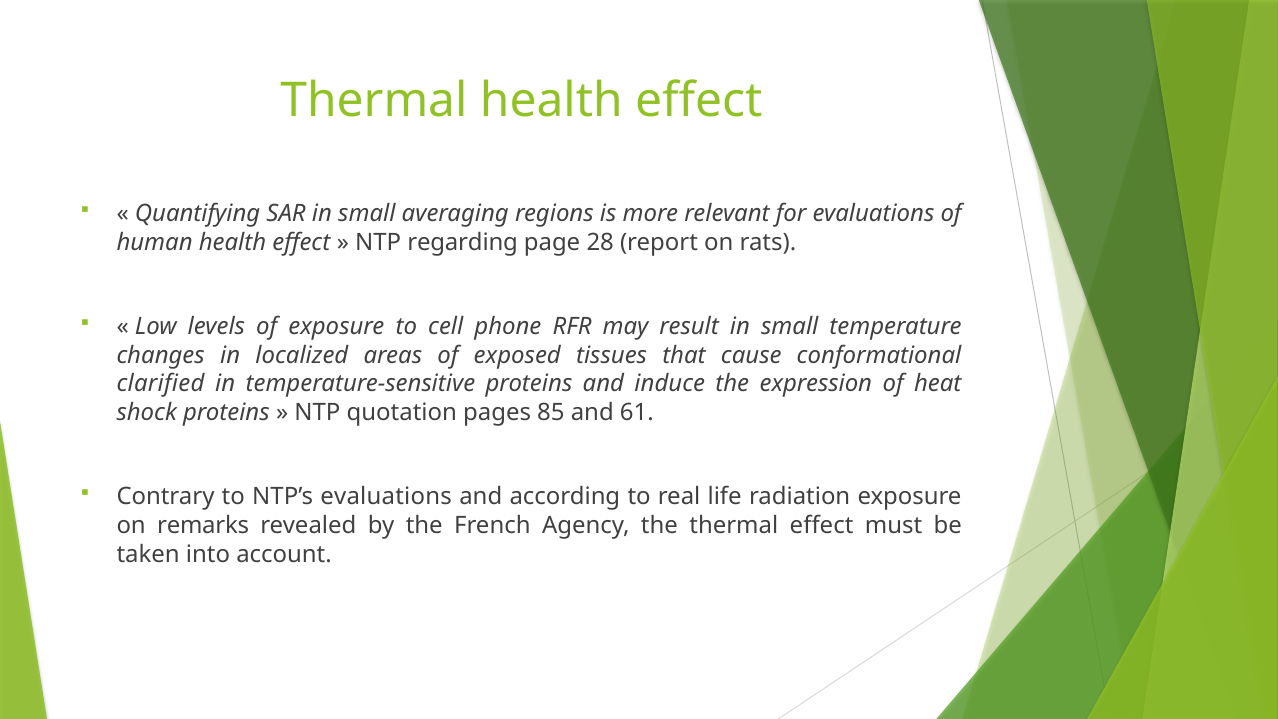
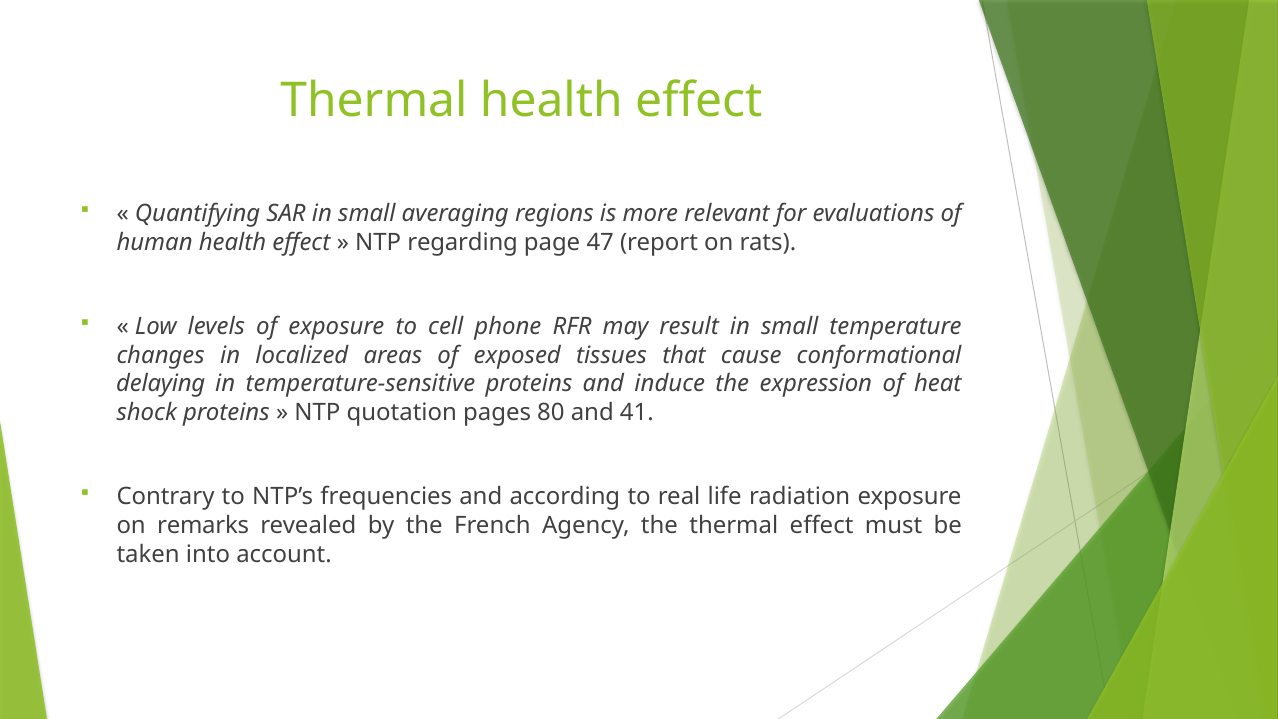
28: 28 -> 47
clarified: clarified -> delaying
85: 85 -> 80
61: 61 -> 41
NTP’s evaluations: evaluations -> frequencies
